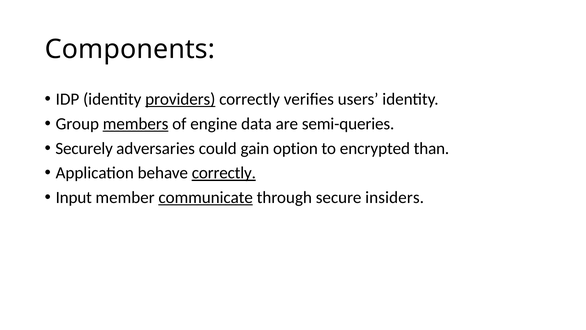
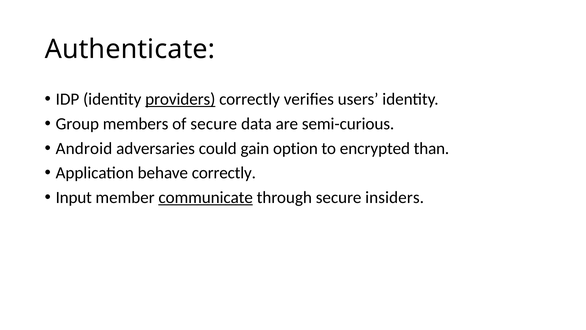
Components: Components -> Authenticate
members underline: present -> none
of engine: engine -> secure
semi-queries: semi-queries -> semi-curious
Securely: Securely -> Android
correctly at (224, 173) underline: present -> none
